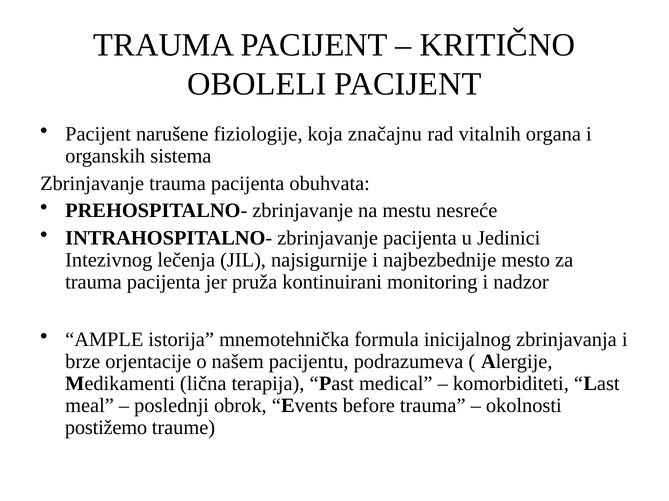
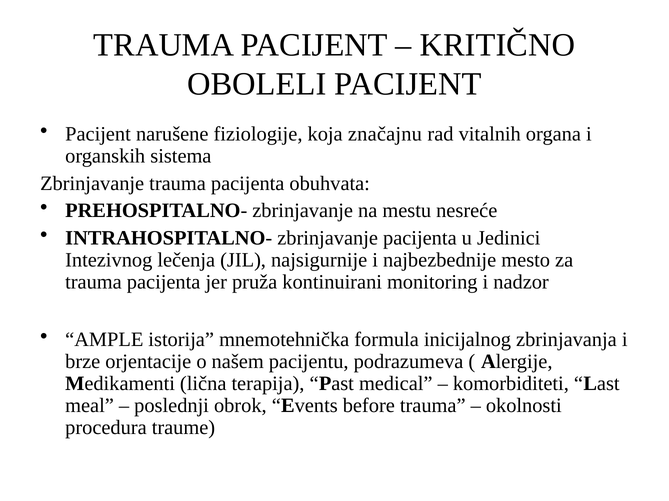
postižemo: postižemo -> procedura
